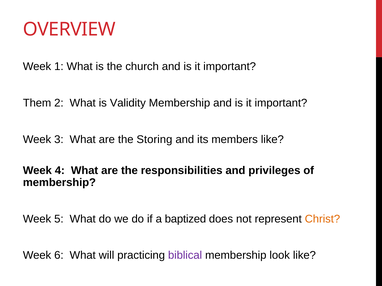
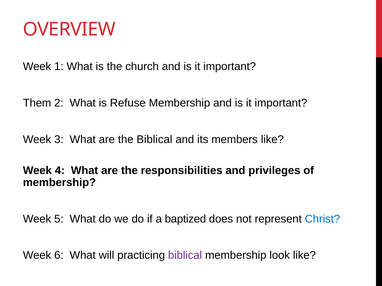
Validity: Validity -> Refuse
the Storing: Storing -> Biblical
Christ colour: orange -> blue
